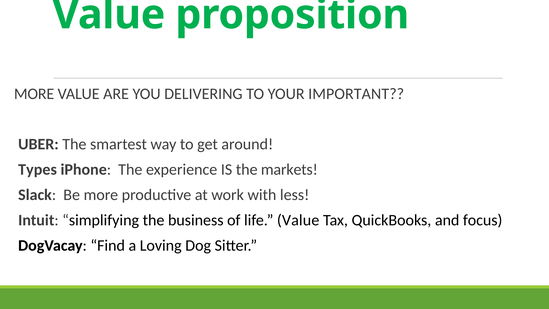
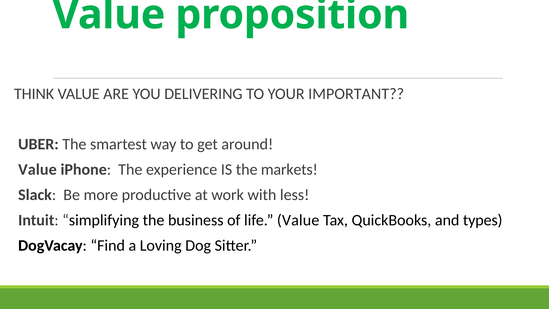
MORE at (34, 94): MORE -> THINK
Types at (38, 169): Types -> Value
focus: focus -> types
